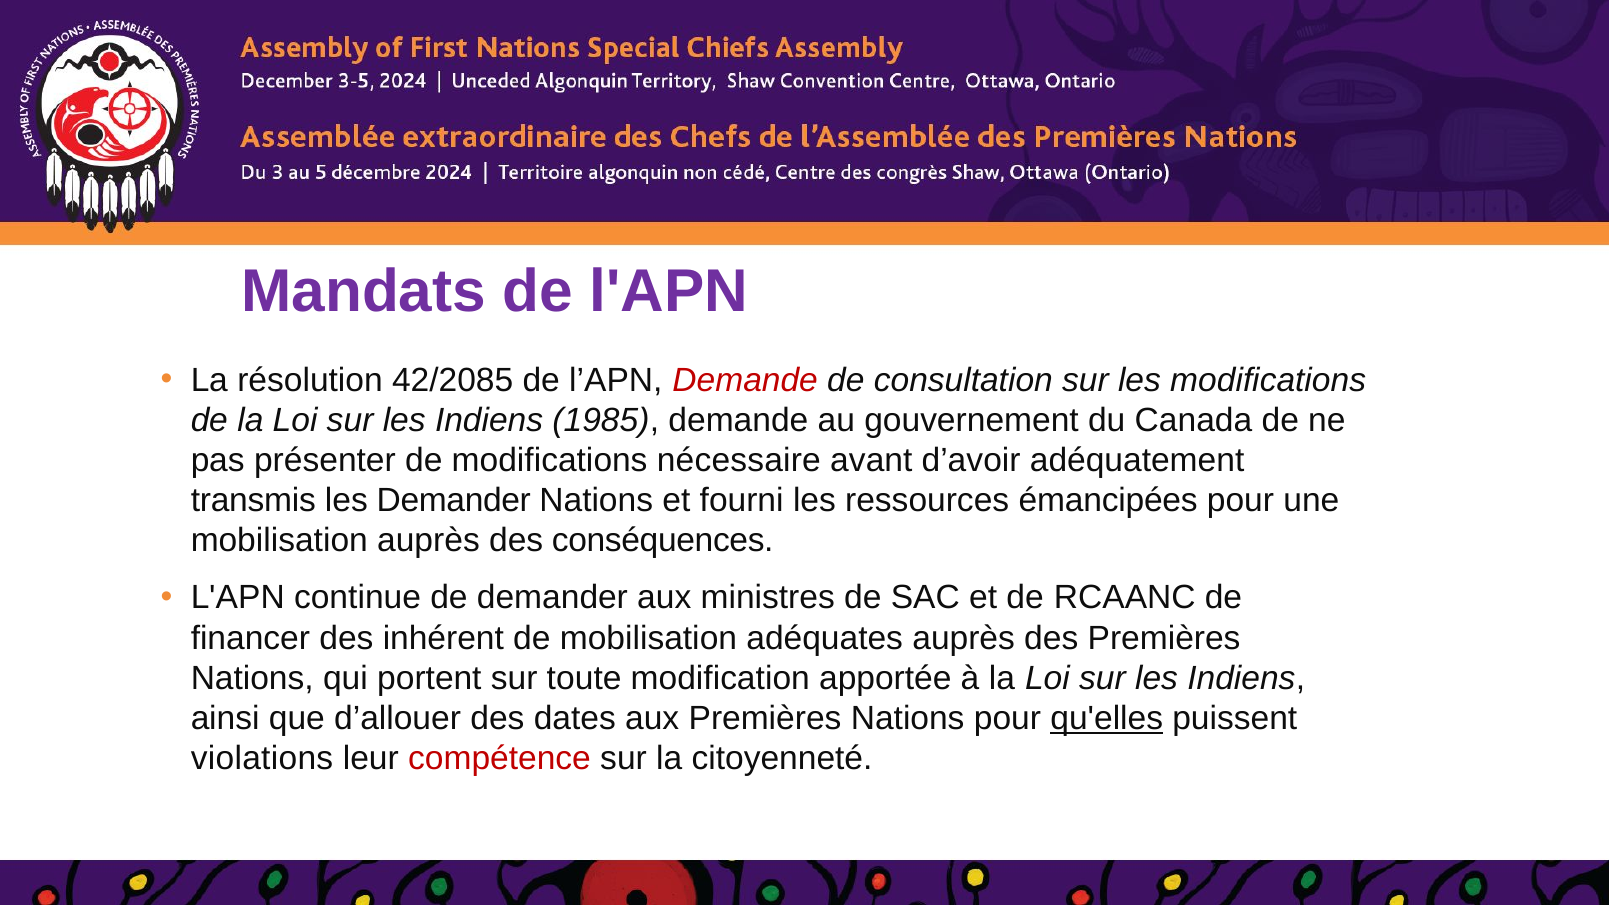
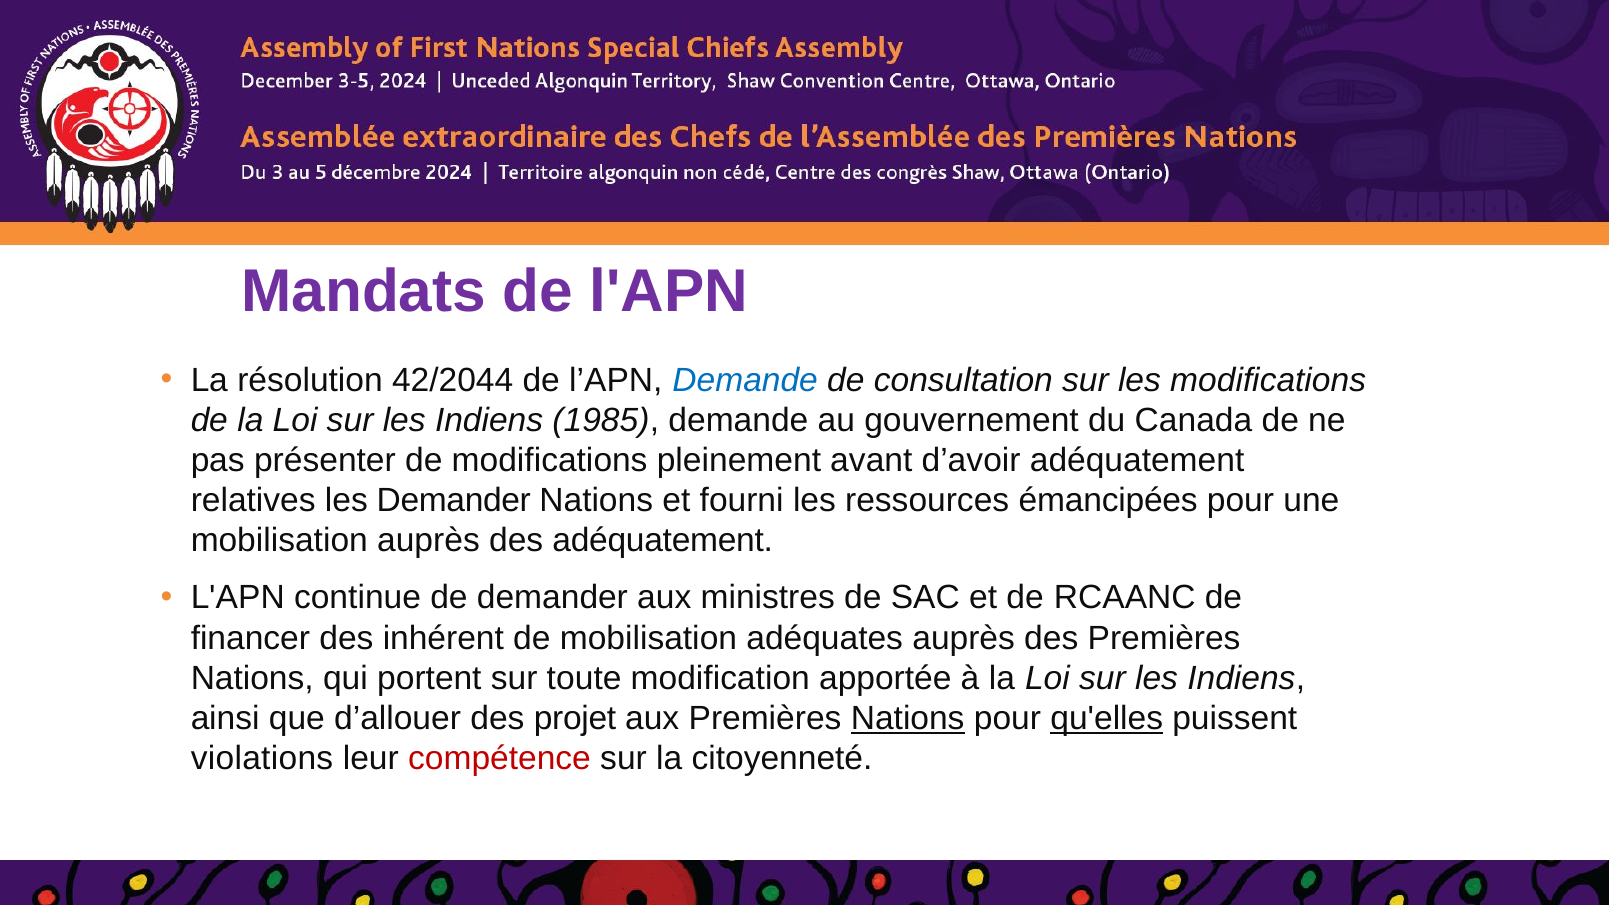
42/2085: 42/2085 -> 42/2044
Demande at (745, 380) colour: red -> blue
nécessaire: nécessaire -> pleinement
transmis: transmis -> relatives
des conséquences: conséquences -> adéquatement
dates: dates -> projet
Nations at (908, 719) underline: none -> present
